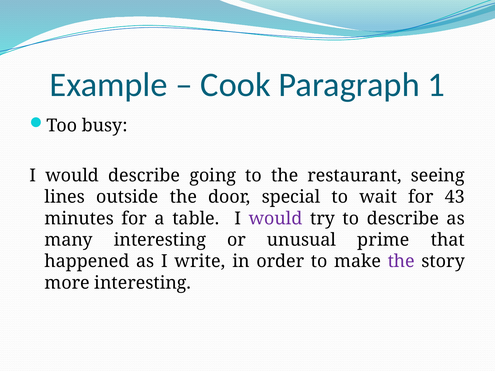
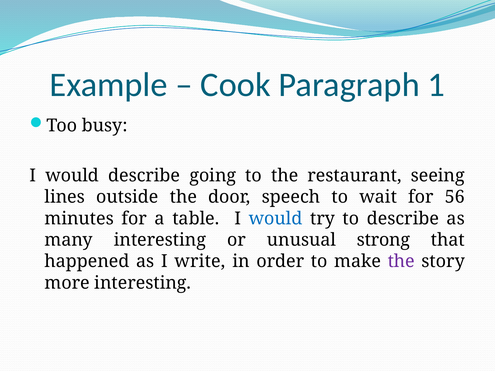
special: special -> speech
43: 43 -> 56
would at (276, 219) colour: purple -> blue
prime: prime -> strong
